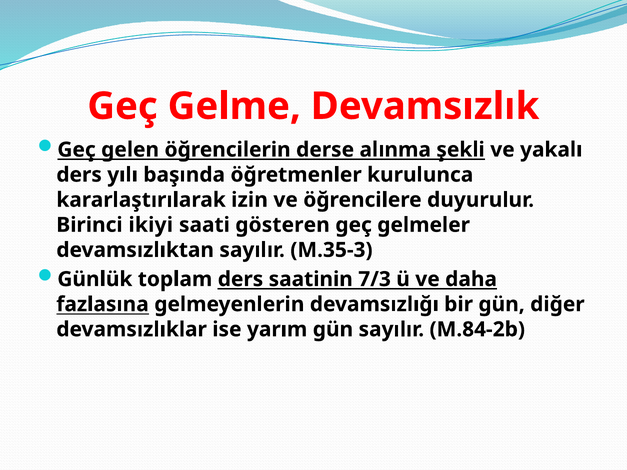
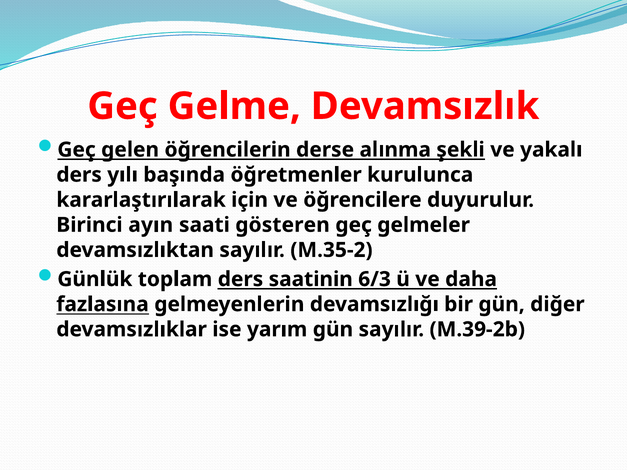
izin: izin -> için
ikiyi: ikiyi -> ayın
M.35-3: M.35-3 -> M.35-2
7/3: 7/3 -> 6/3
M.84-2b: M.84-2b -> M.39-2b
